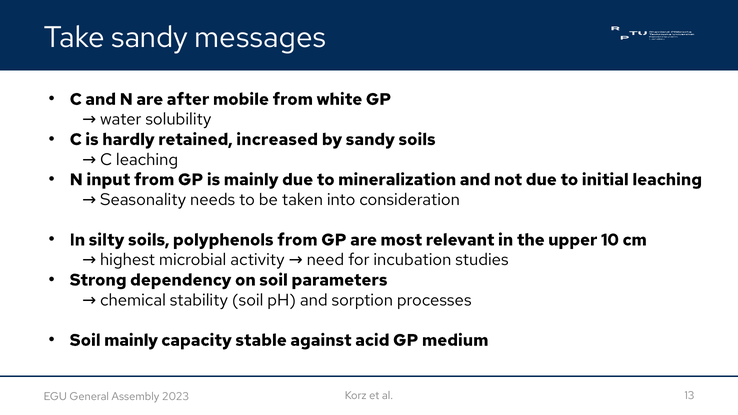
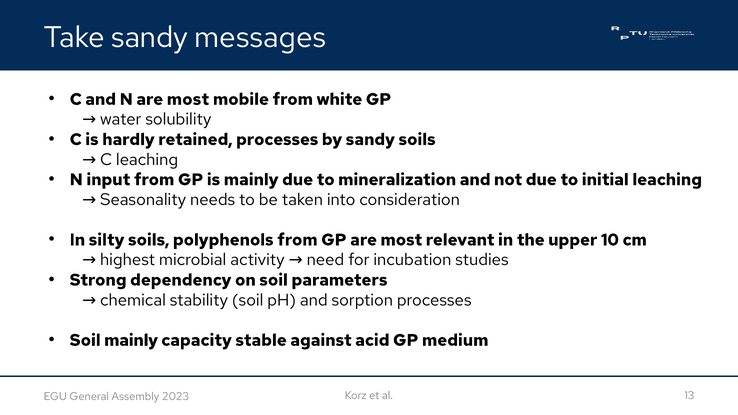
N are after: after -> most
retained increased: increased -> processes
